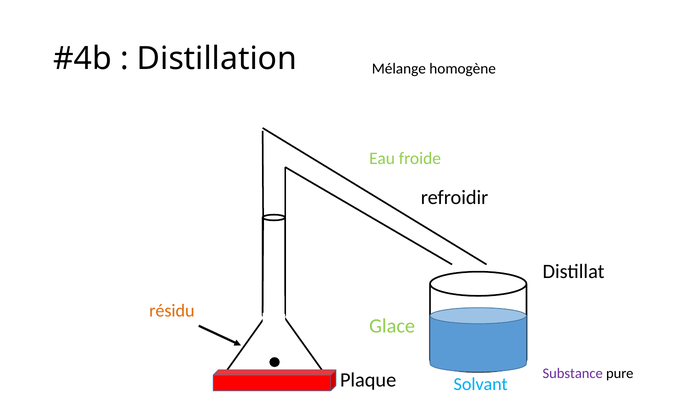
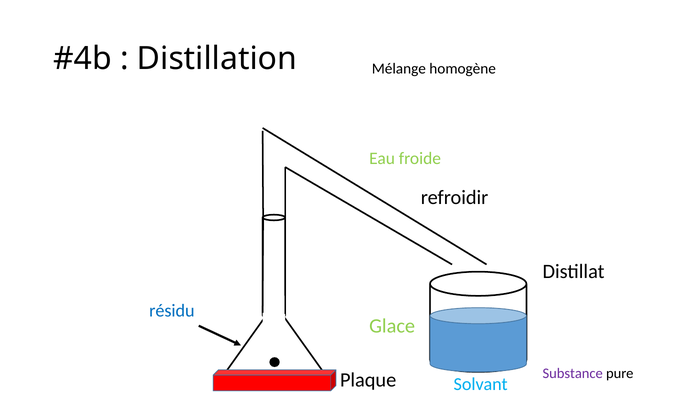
résidu colour: orange -> blue
